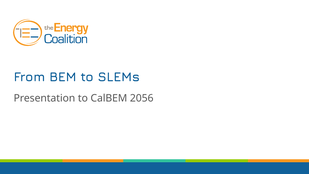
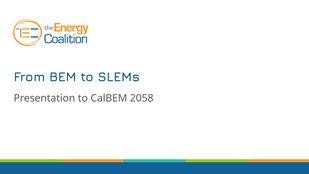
2056: 2056 -> 2058
